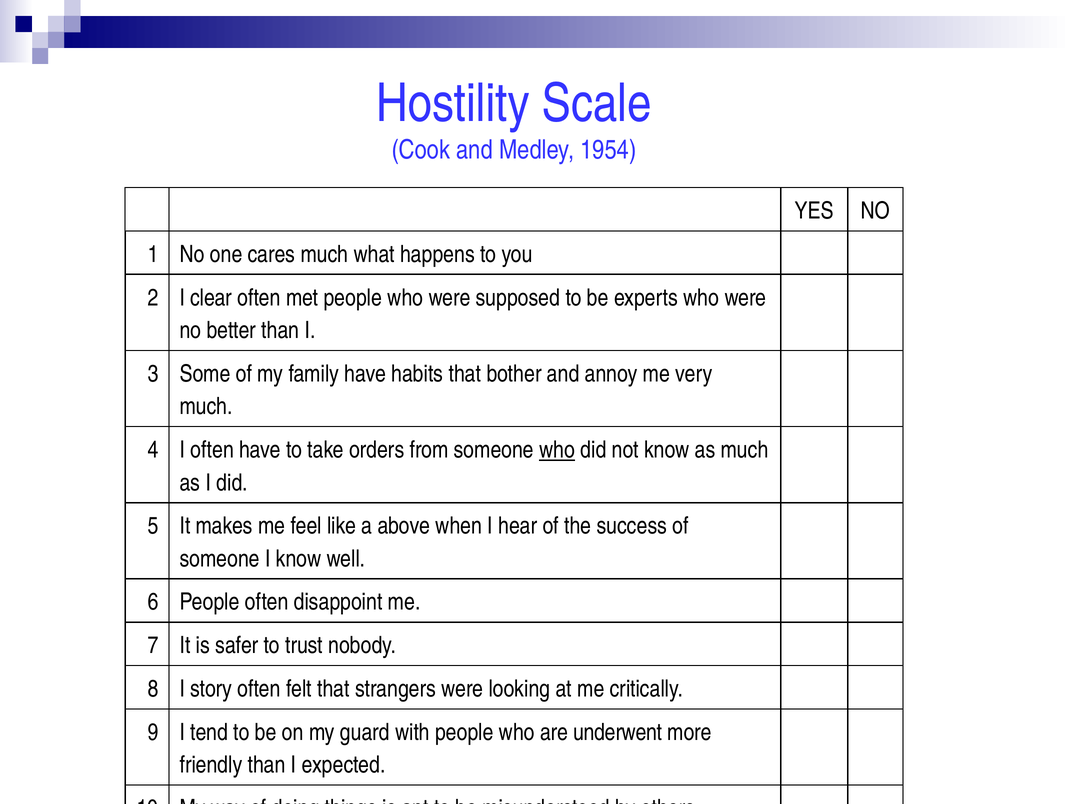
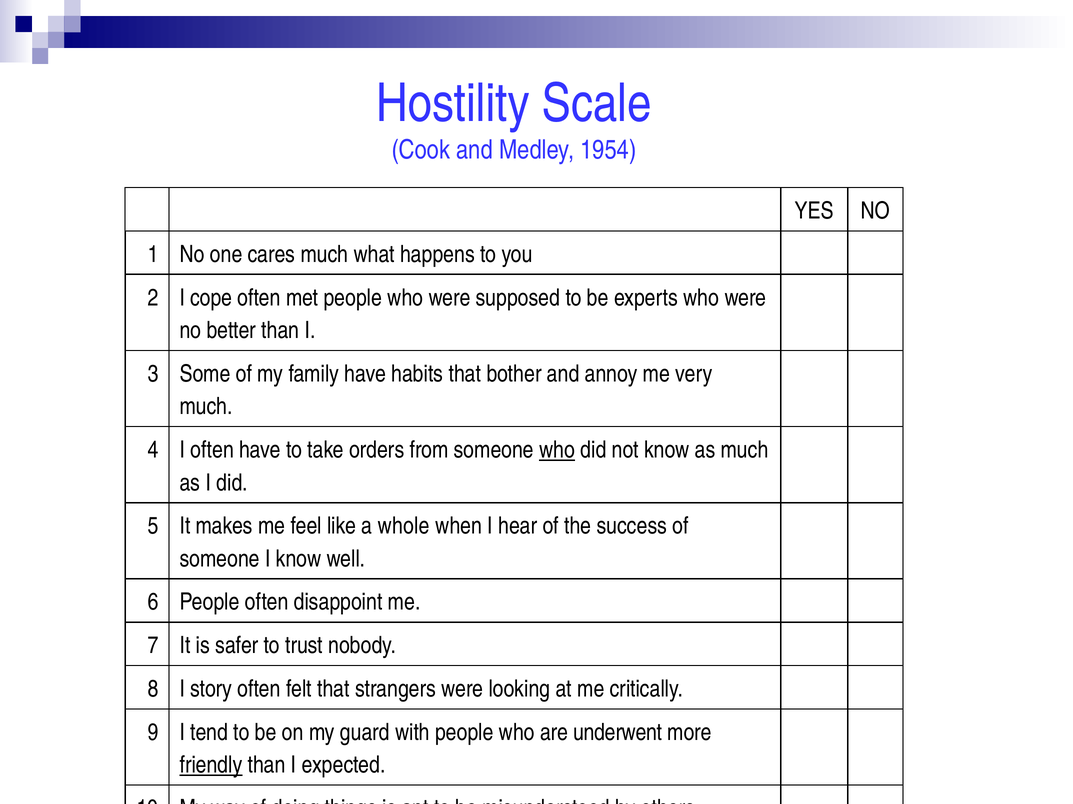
clear: clear -> cope
above: above -> whole
friendly underline: none -> present
